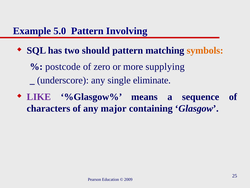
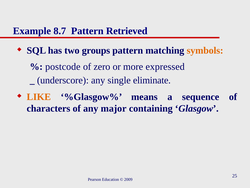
5.0: 5.0 -> 8.7
Involving: Involving -> Retrieved
should: should -> groups
supplying: supplying -> expressed
LIKE colour: purple -> orange
